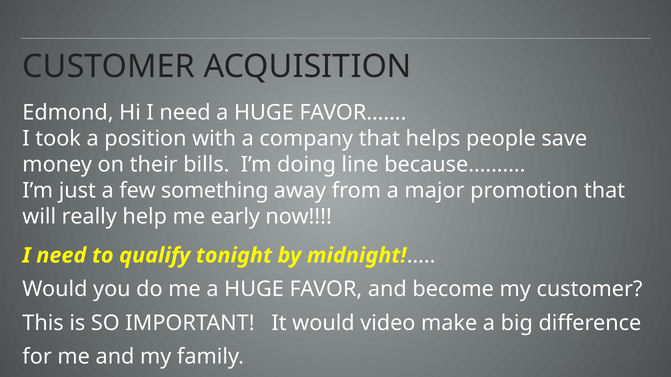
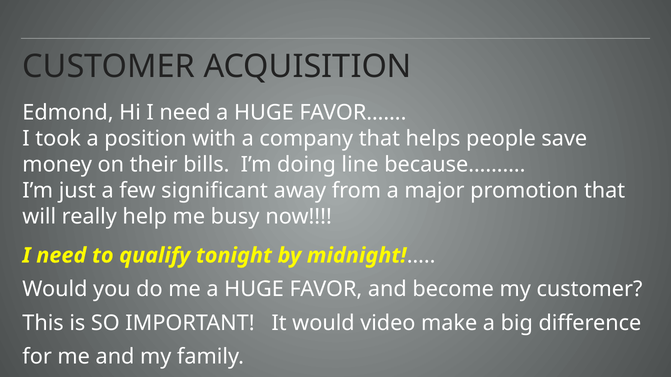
something: something -> significant
early: early -> busy
